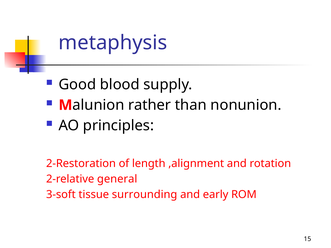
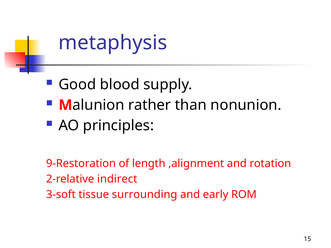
2-Restoration: 2-Restoration -> 9-Restoration
general: general -> indirect
